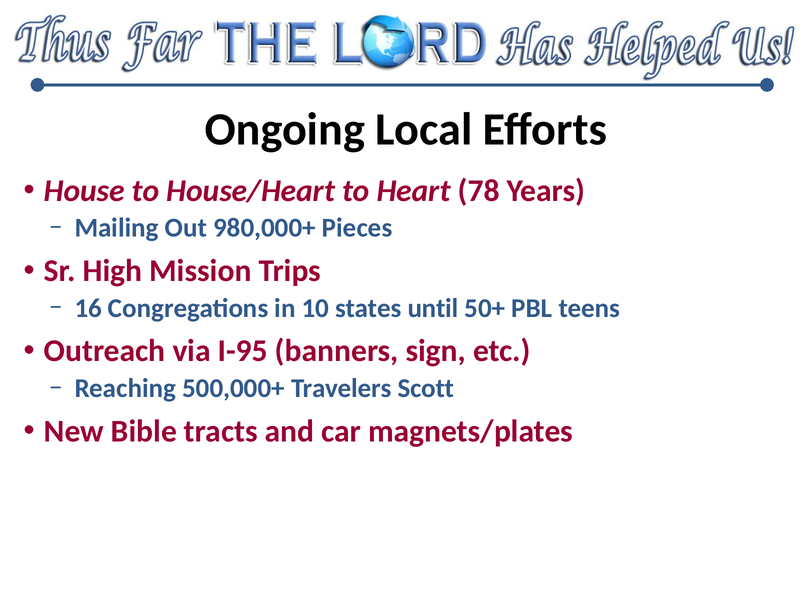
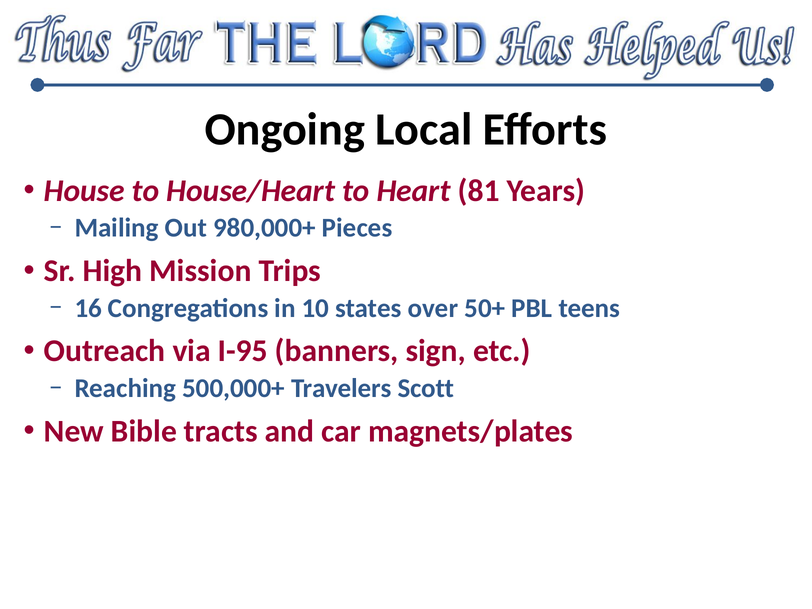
78: 78 -> 81
until: until -> over
